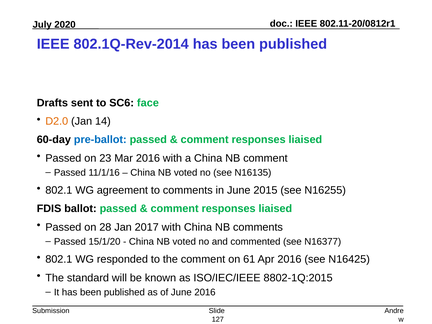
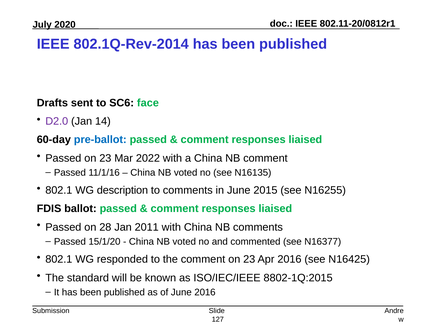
D2.0 colour: orange -> purple
Mar 2016: 2016 -> 2022
agreement: agreement -> description
2017: 2017 -> 2011
comment on 61: 61 -> 23
